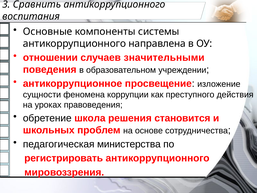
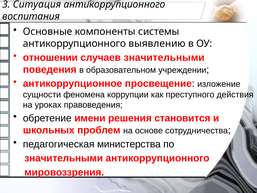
Сравнить: Сравнить -> Ситуация
направлена: направлена -> выявлению
школа: школа -> имени
регистрировать at (64, 158): регистрировать -> значительными
